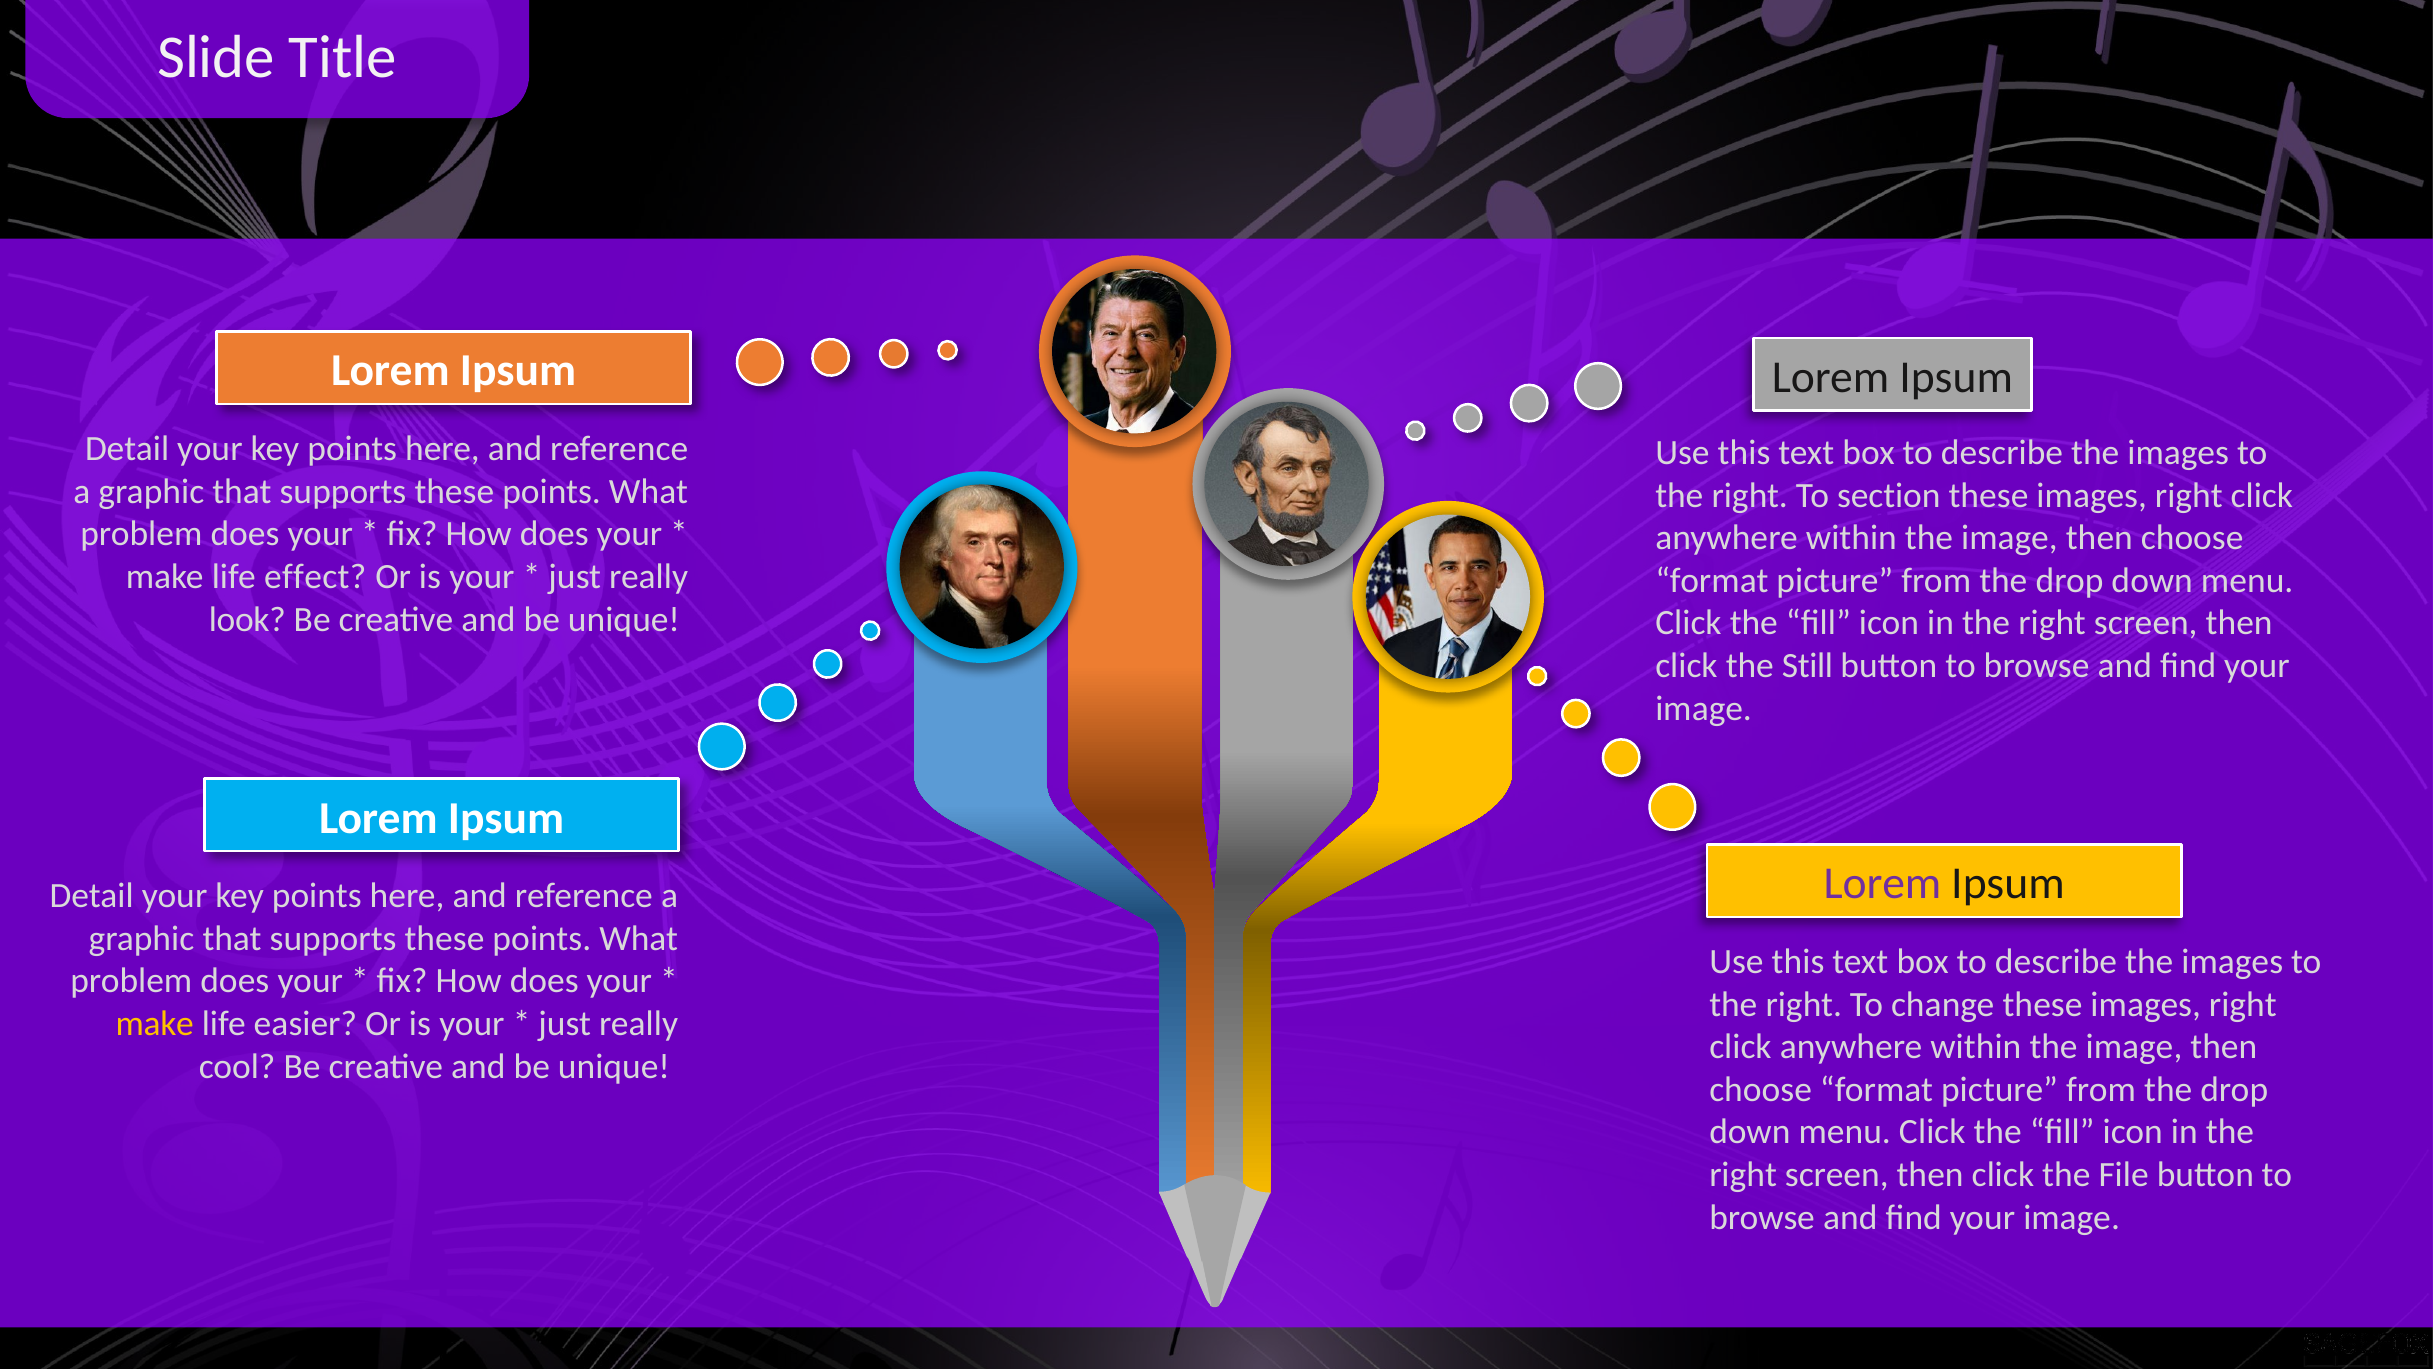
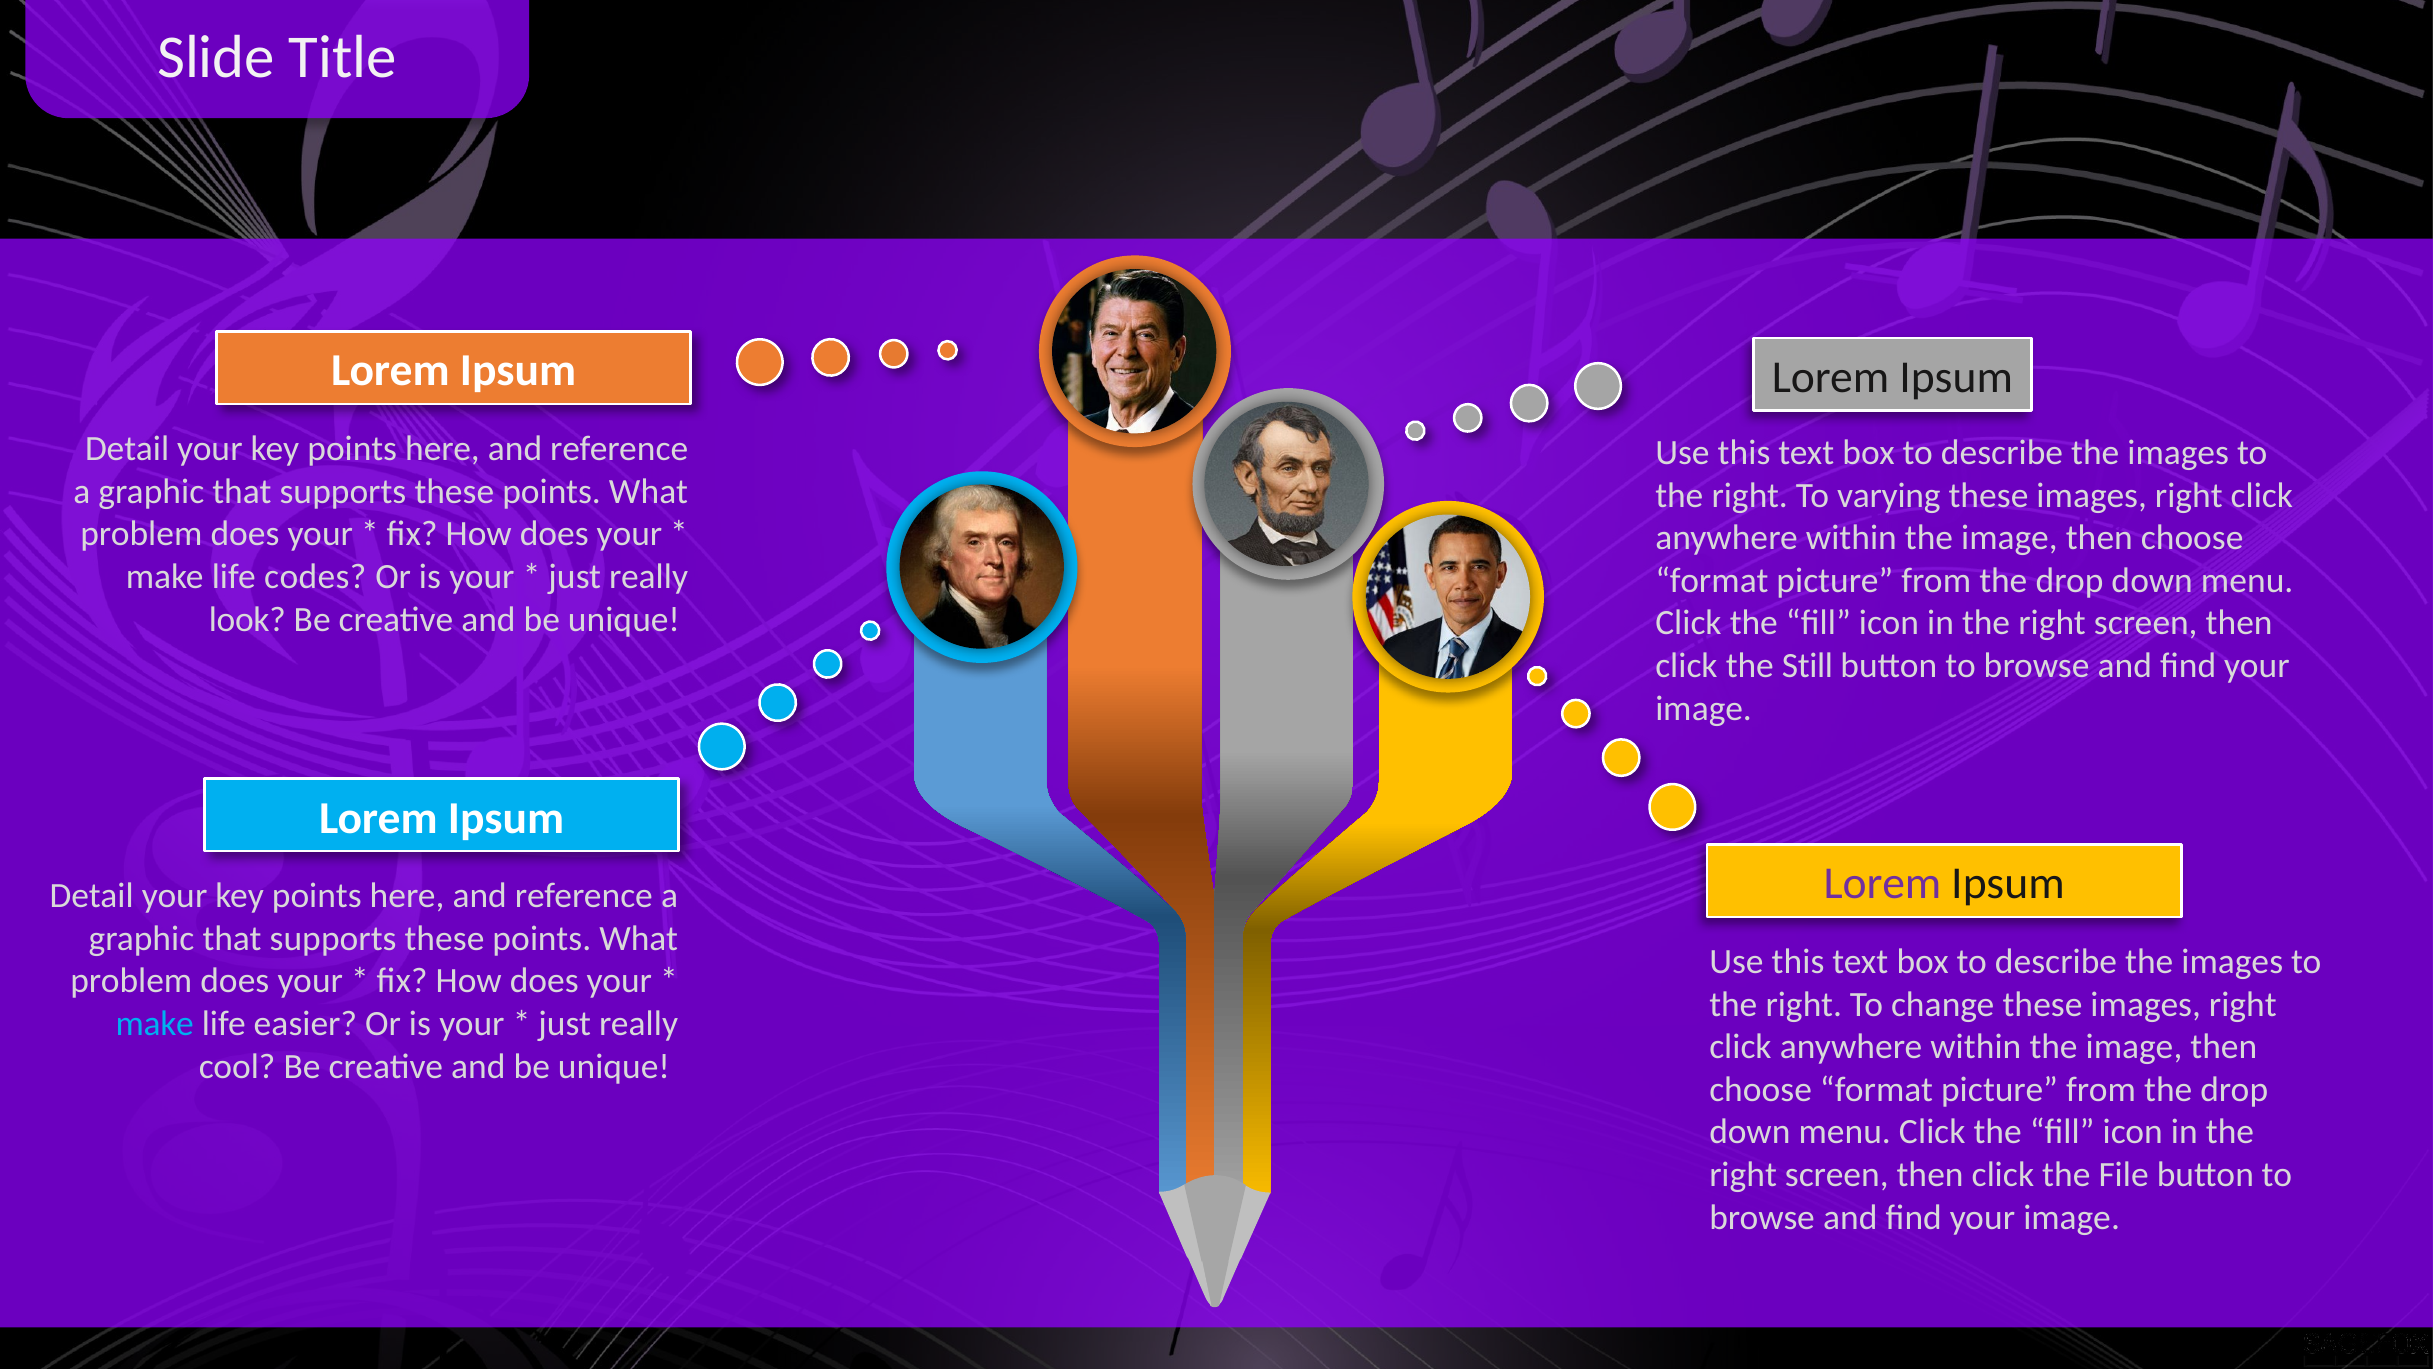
section: section -> varying
effect: effect -> codes
make at (155, 1023) colour: yellow -> light blue
